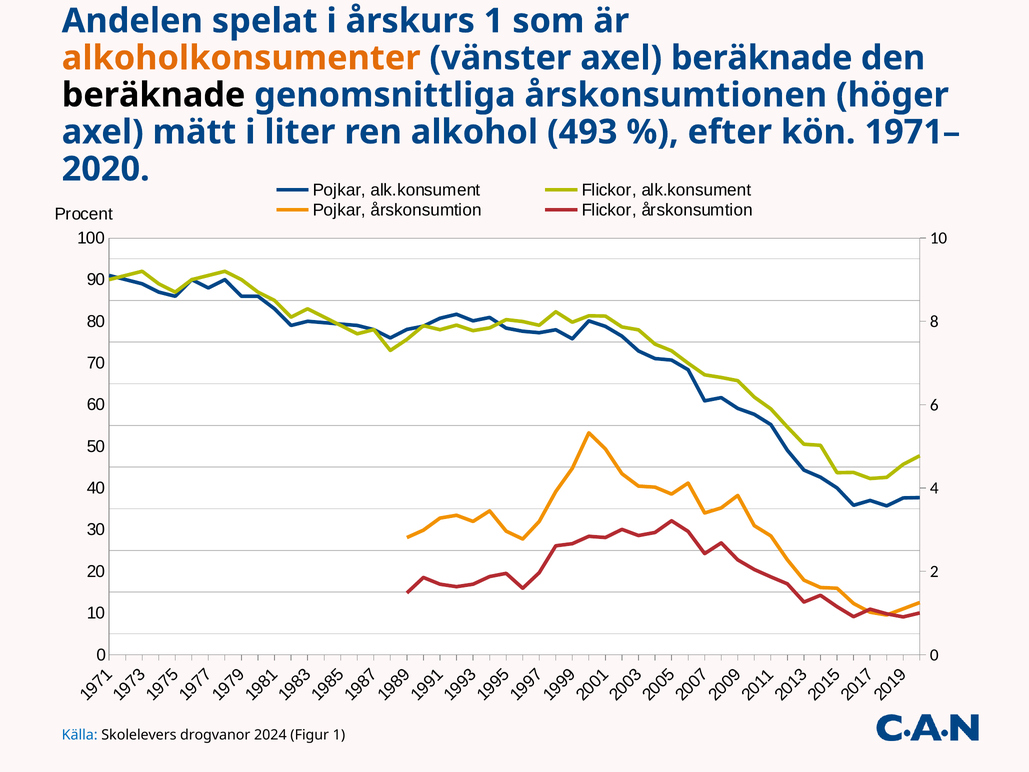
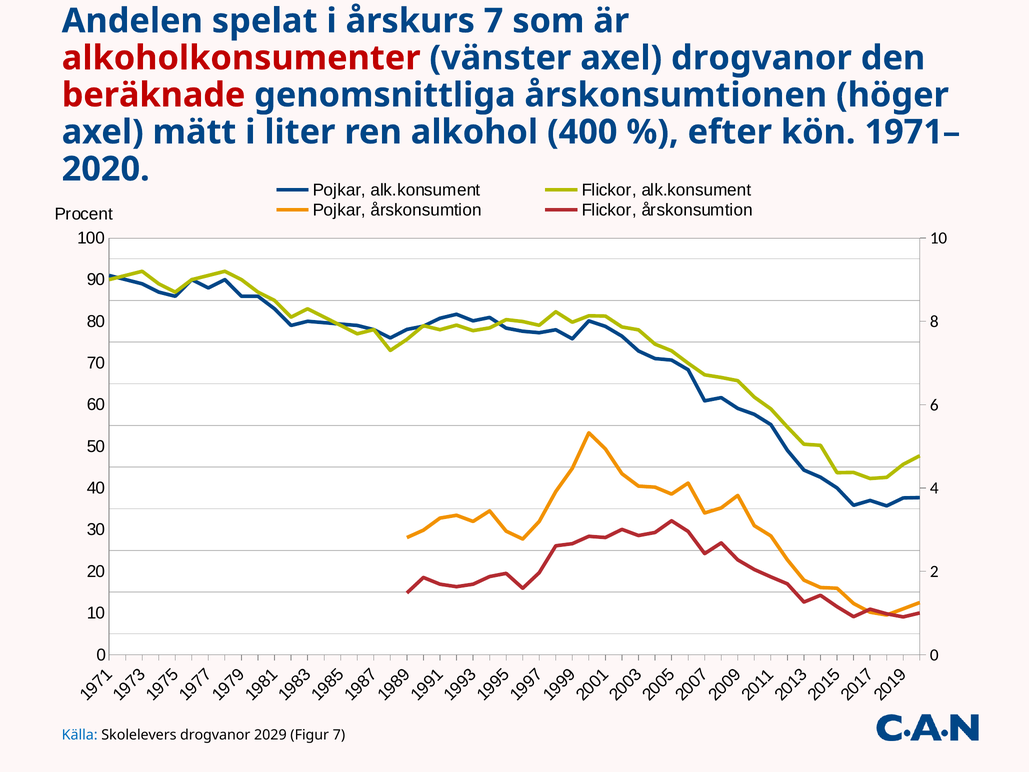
årskurs 1: 1 -> 7
alkoholkonsumenter colour: orange -> red
axel beräknade: beräknade -> drogvanor
beräknade at (154, 95) colour: black -> red
493: 493 -> 400
2024: 2024 -> 2029
Figur 1: 1 -> 7
